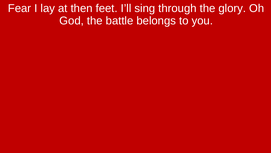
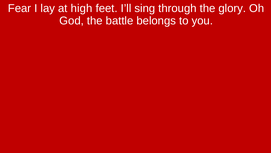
then: then -> high
